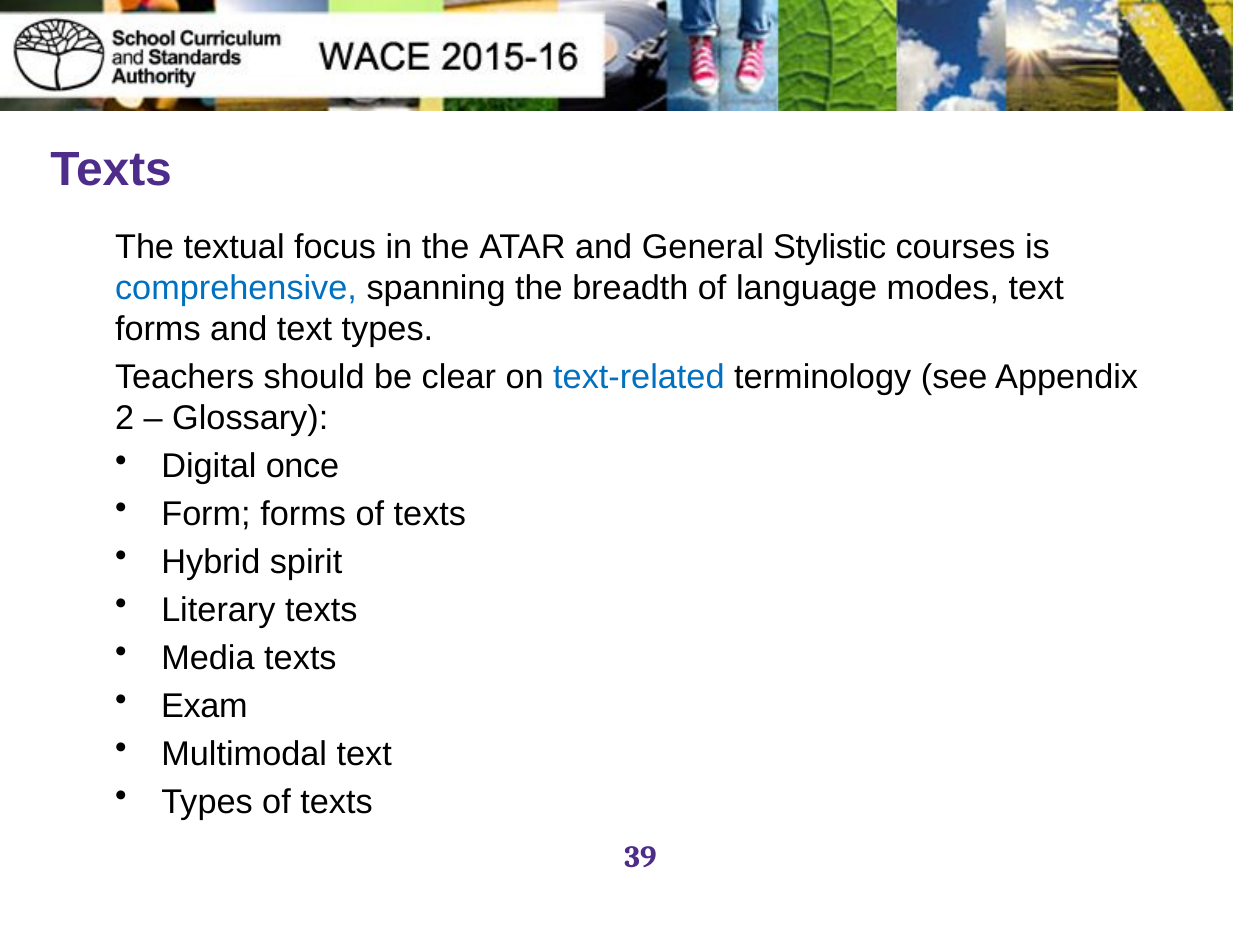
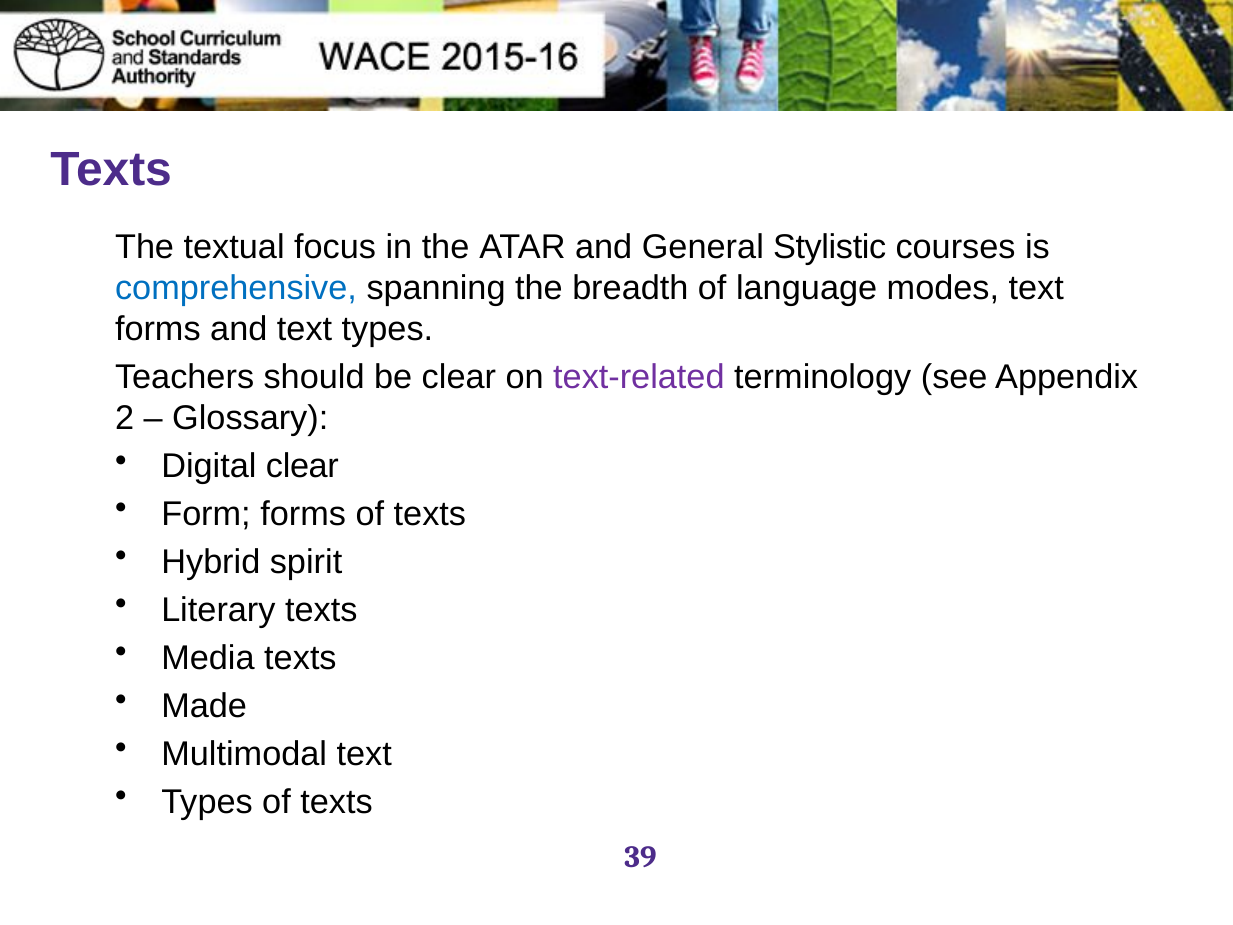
text-related colour: blue -> purple
Digital once: once -> clear
Exam: Exam -> Made
